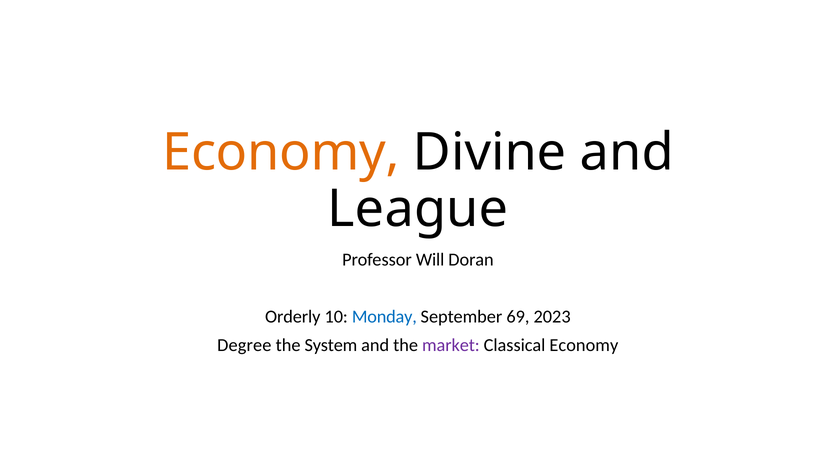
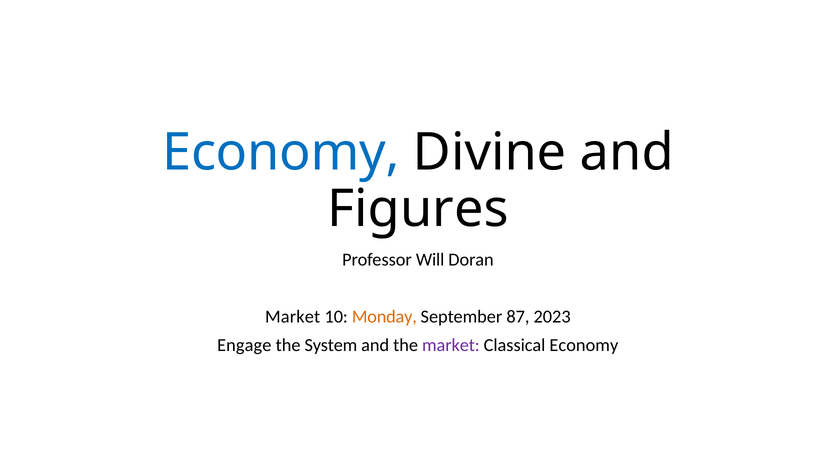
Economy at (281, 153) colour: orange -> blue
League: League -> Figures
Orderly at (293, 317): Orderly -> Market
Monday colour: blue -> orange
69: 69 -> 87
Degree: Degree -> Engage
